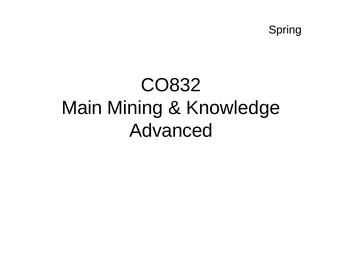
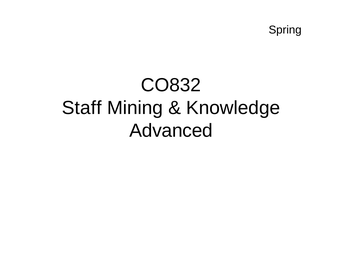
Main: Main -> Staff
